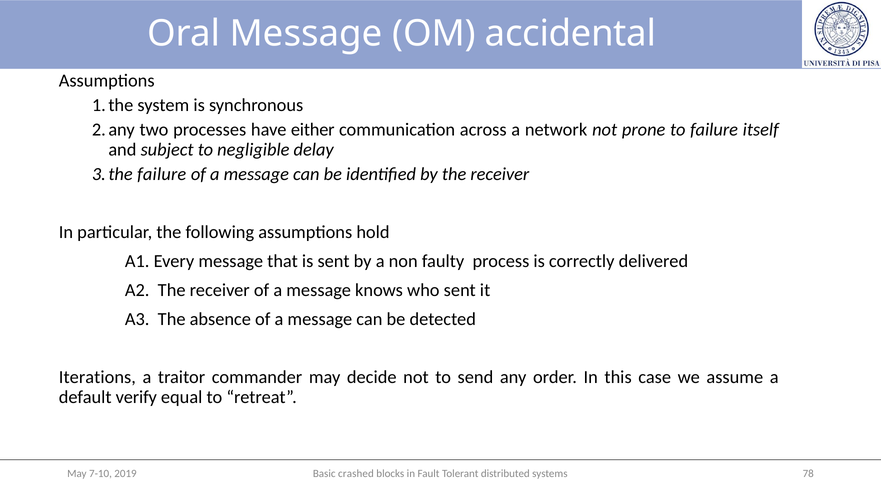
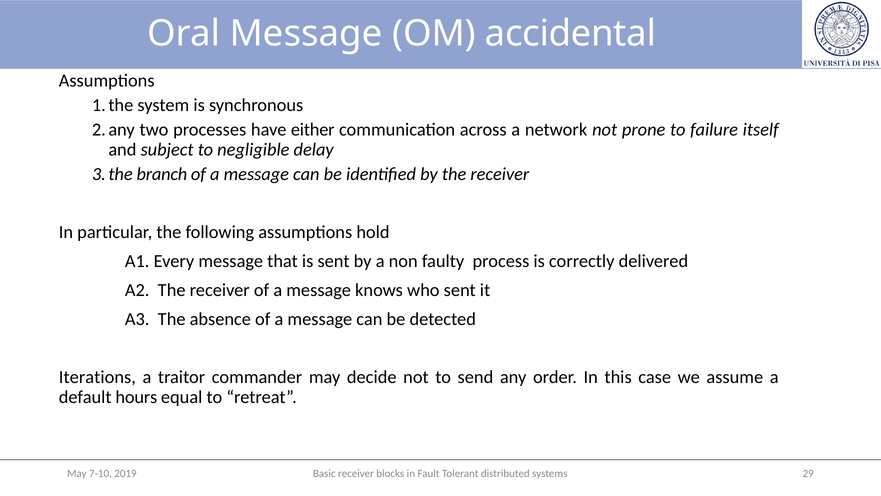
failure at (162, 174): failure -> branch
verify: verify -> hours
Basic crashed: crashed -> receiver
78: 78 -> 29
